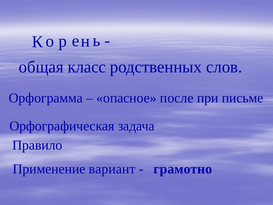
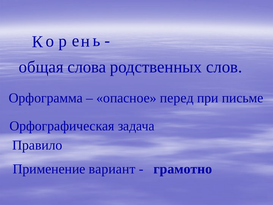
класс: класс -> слова
после: после -> перед
